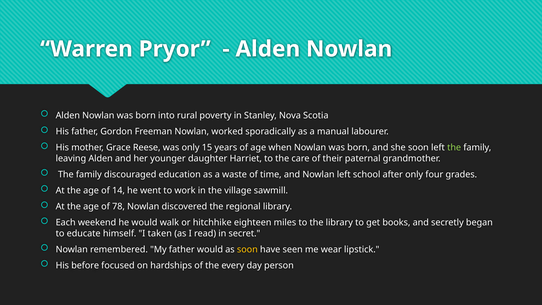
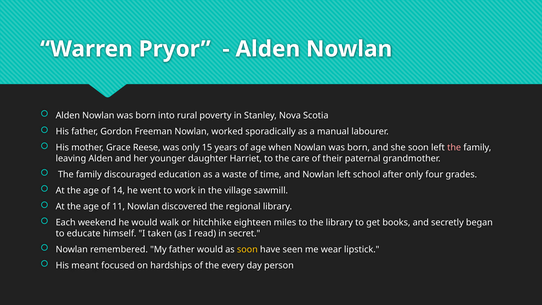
the at (454, 148) colour: light green -> pink
78: 78 -> 11
before: before -> meant
